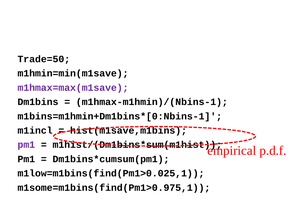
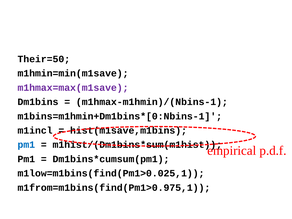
Trade=50: Trade=50 -> Their=50
pm1 at (26, 145) colour: purple -> blue
m1some=m1bins(find(Pm1>0.975,1: m1some=m1bins(find(Pm1>0.975,1 -> m1from=m1bins(find(Pm1>0.975,1
